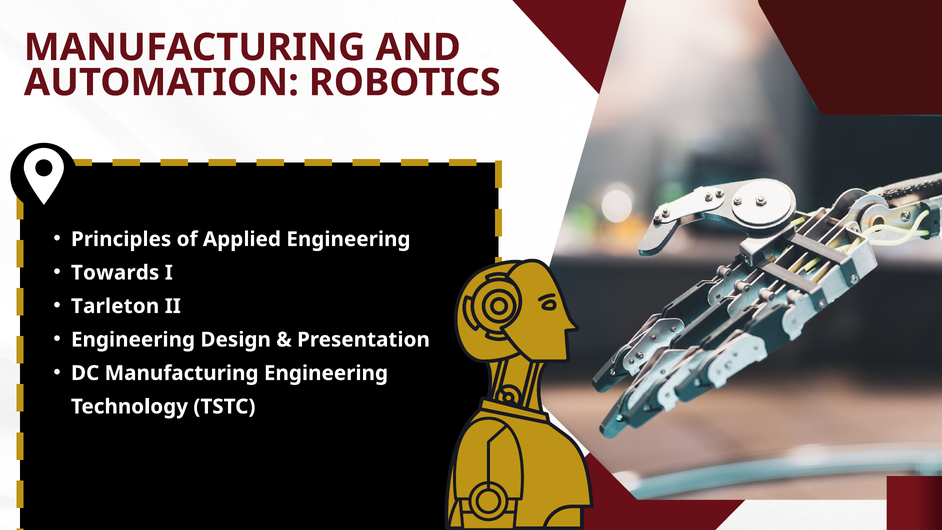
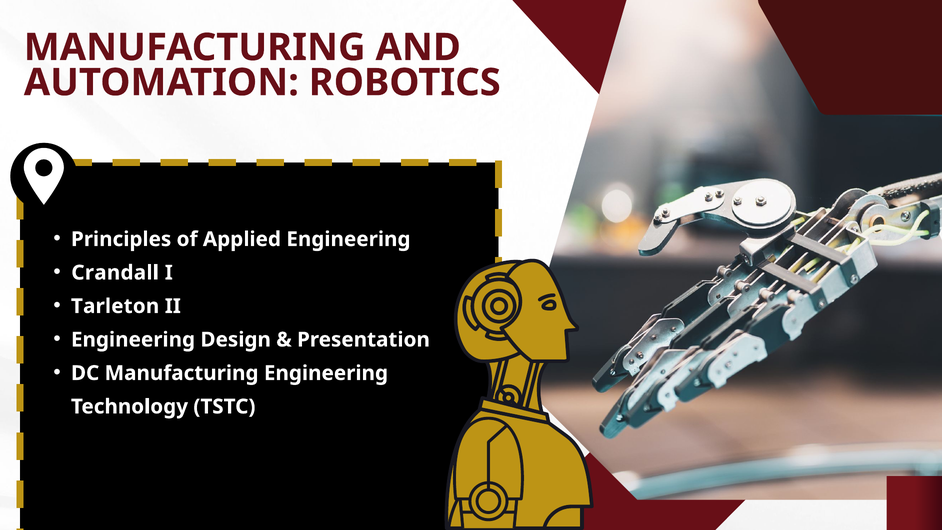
Towards: Towards -> Crandall
